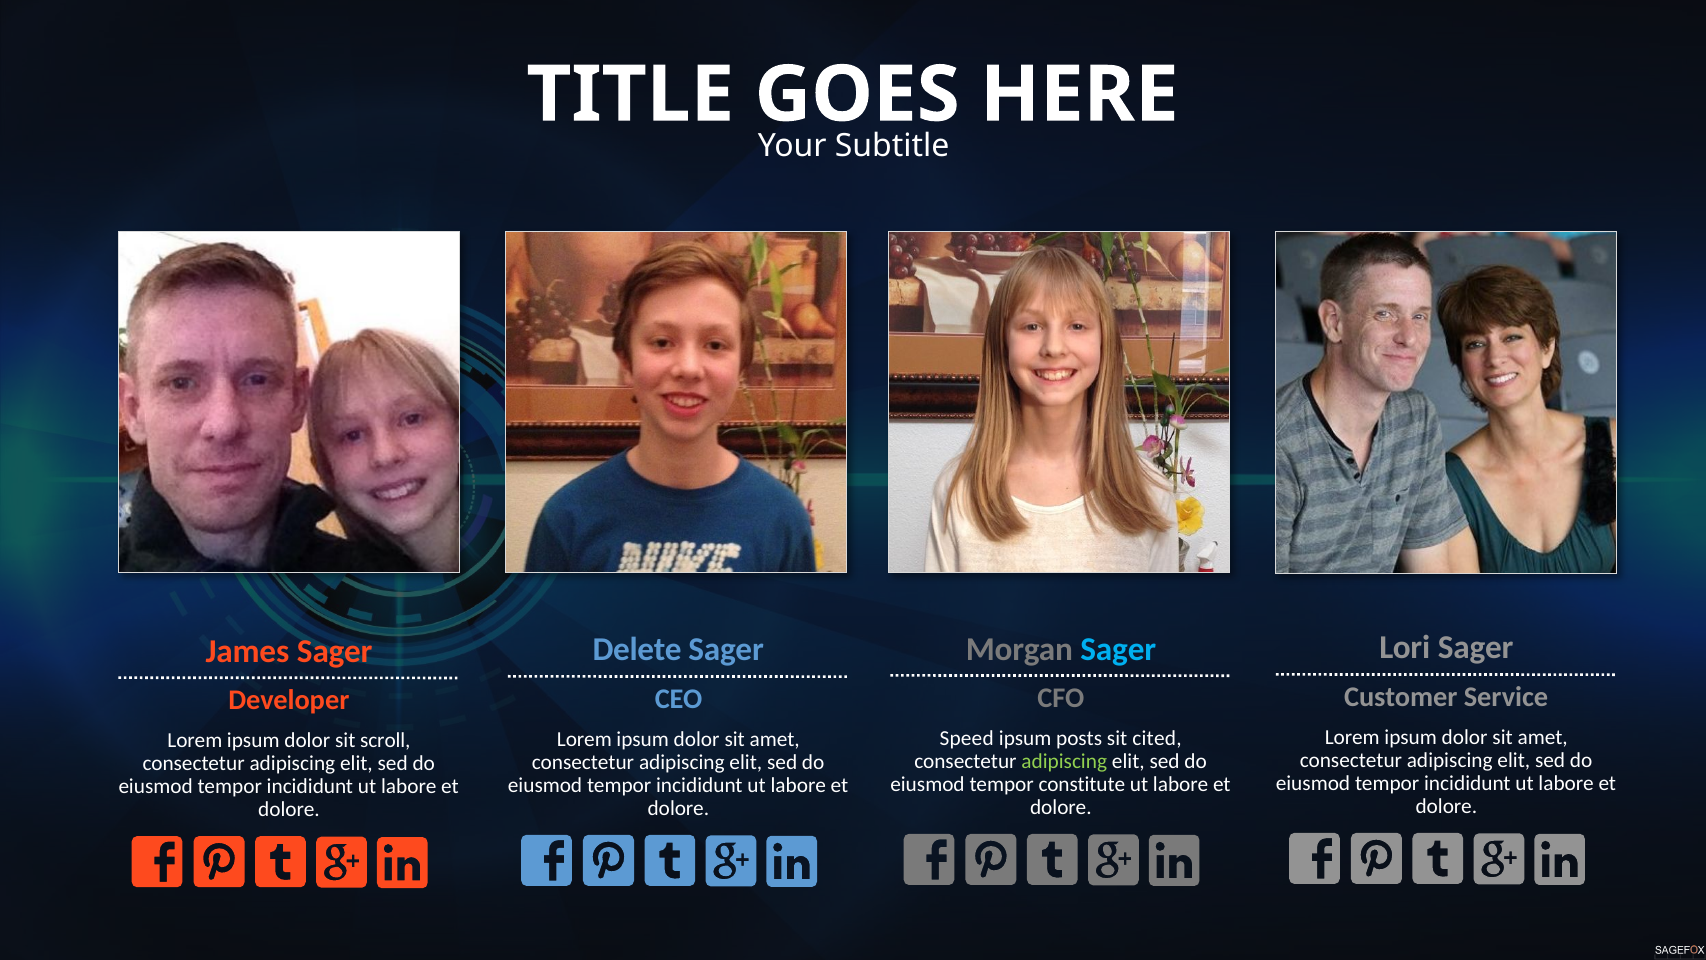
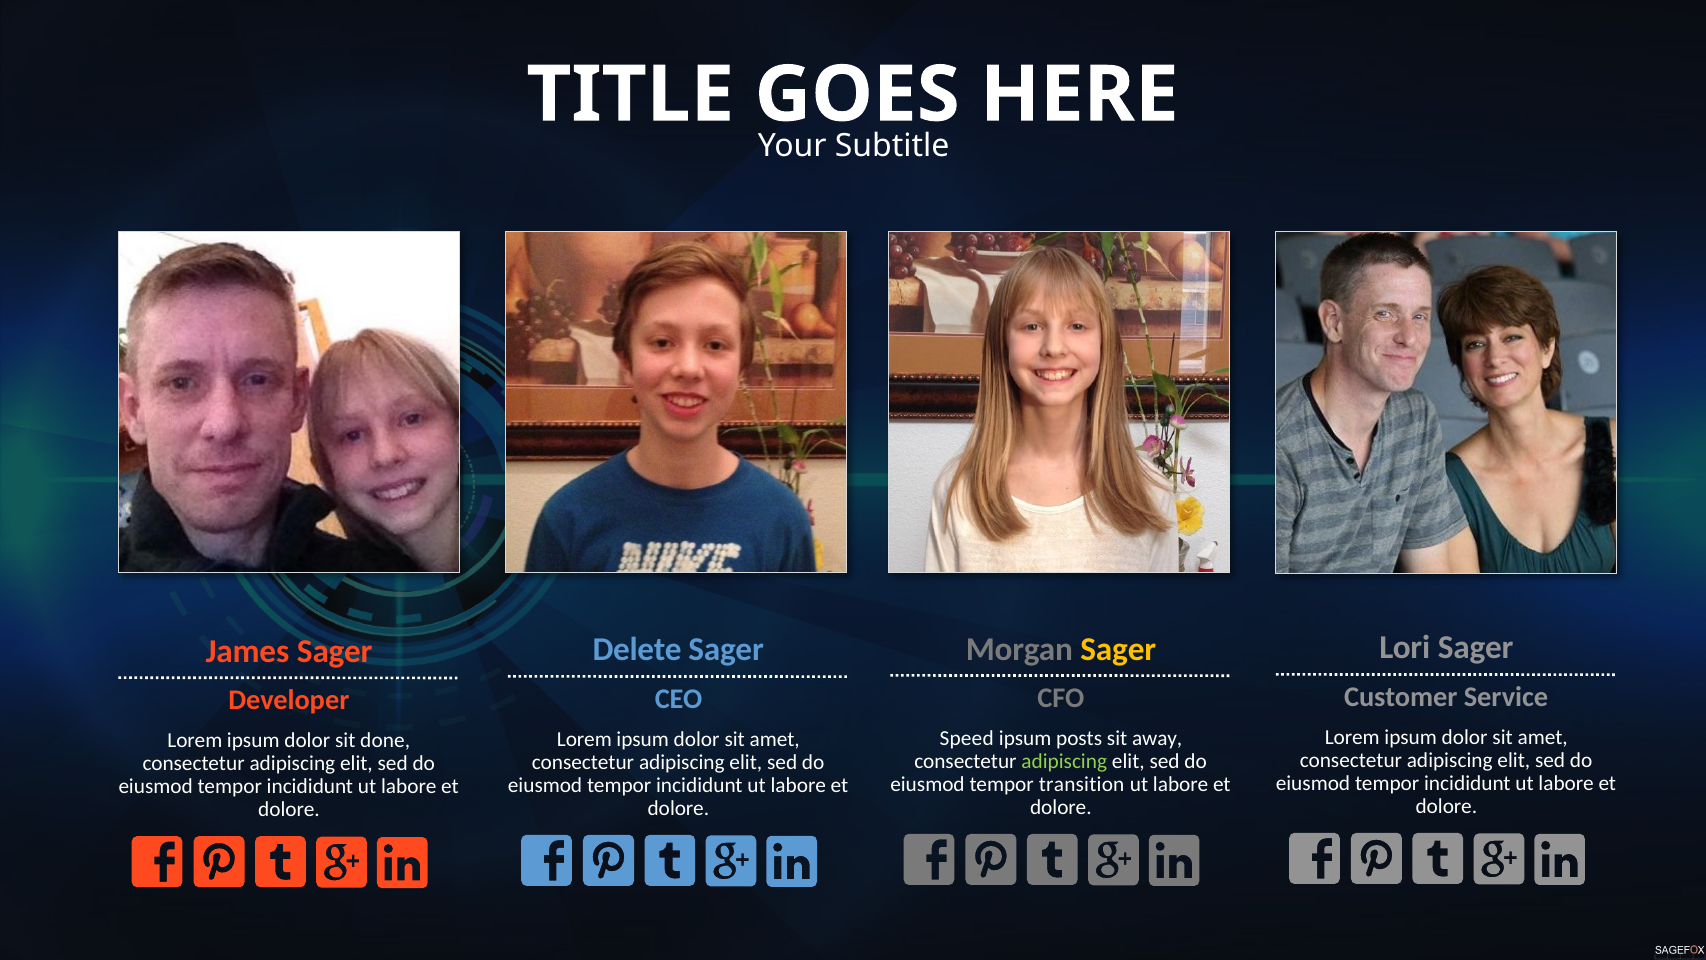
Sager at (1118, 649) colour: light blue -> yellow
cited: cited -> away
scroll: scroll -> done
constitute: constitute -> transition
